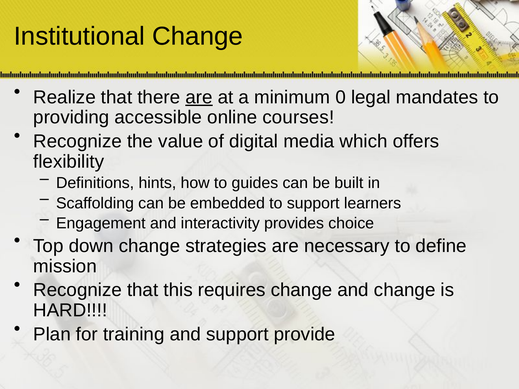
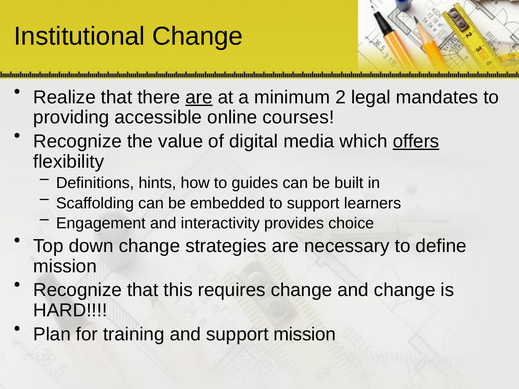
0: 0 -> 2
offers underline: none -> present
support provide: provide -> mission
